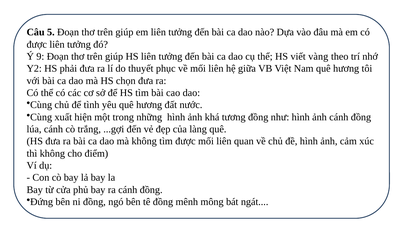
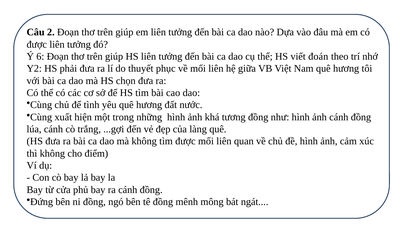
5: 5 -> 2
9: 9 -> 6
vàng: vàng -> đoán
